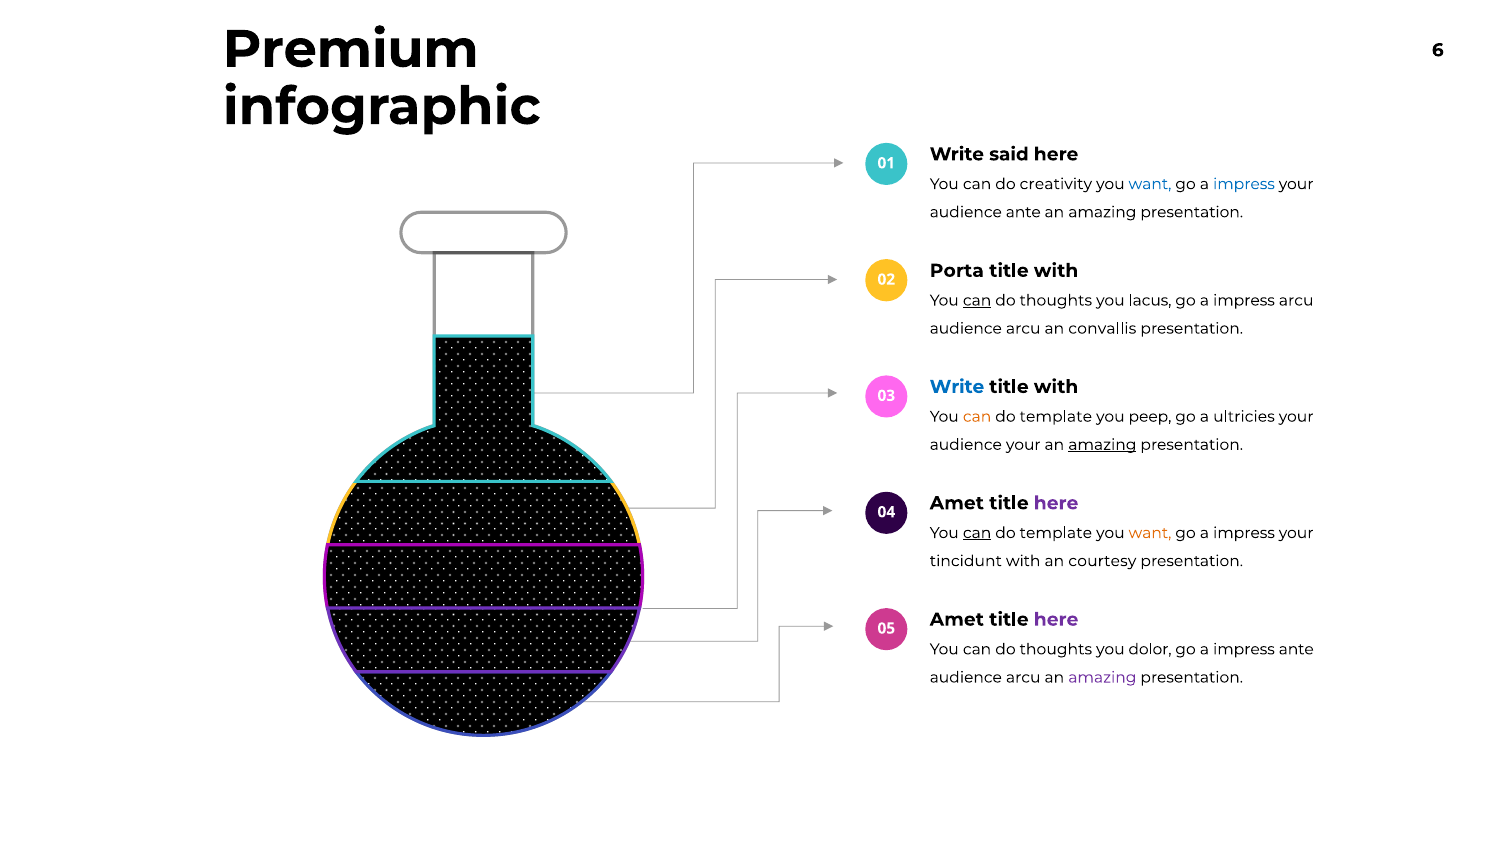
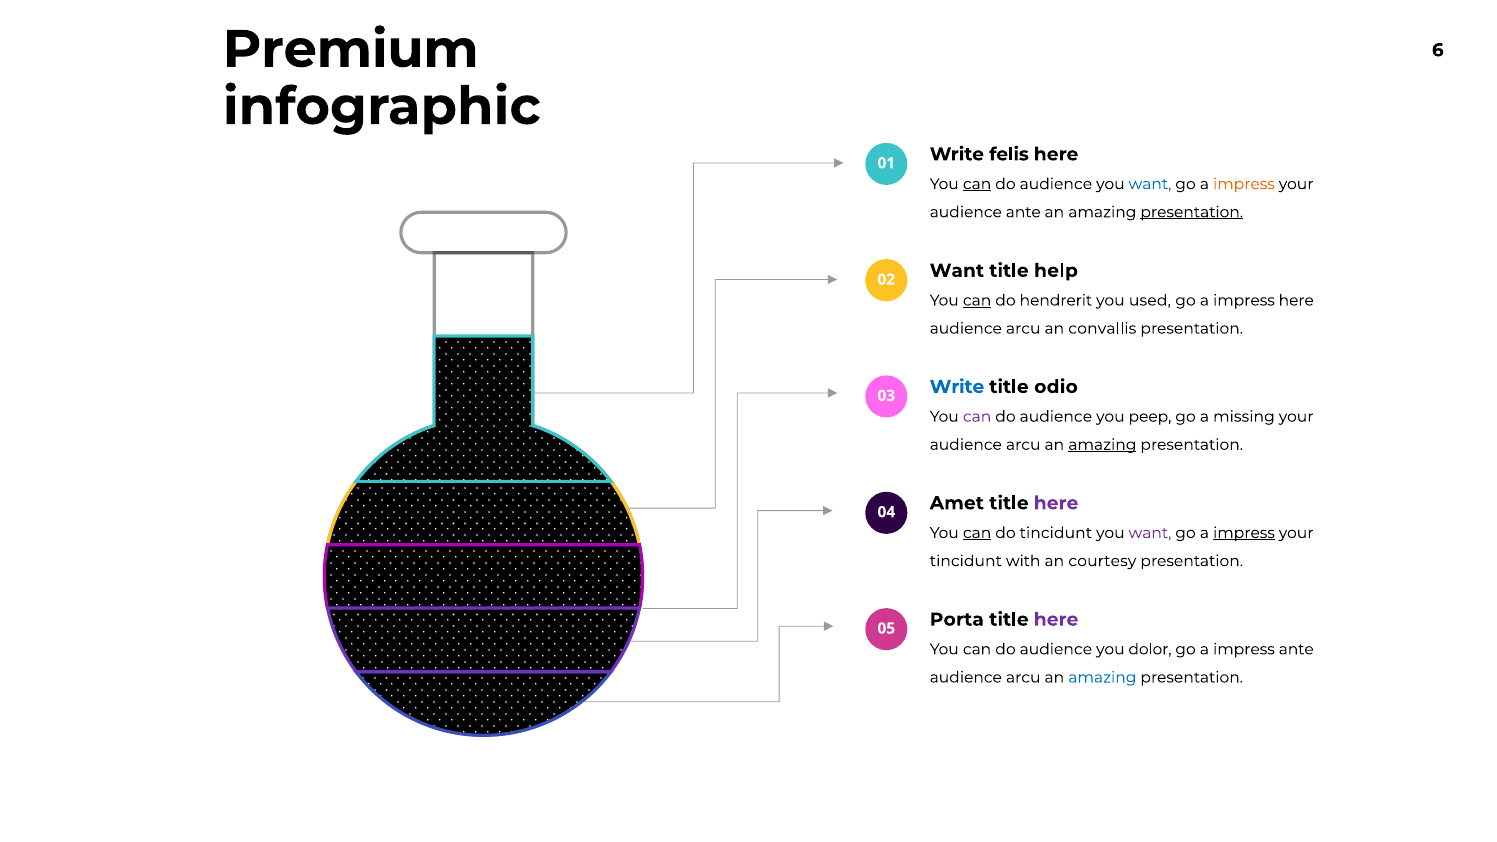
said: said -> felis
can at (977, 184) underline: none -> present
creativity at (1056, 184): creativity -> audience
impress at (1244, 184) colour: blue -> orange
presentation at (1192, 212) underline: none -> present
Porta at (957, 271): Porta -> Want
with at (1056, 271): with -> help
thoughts at (1056, 300): thoughts -> hendrerit
lacus: lacus -> used
impress arcu: arcu -> here
with at (1056, 387): with -> odio
can at (977, 417) colour: orange -> purple
template at (1056, 417): template -> audience
ultricies: ultricies -> missing
your at (1023, 445): your -> arcu
template at (1056, 533): template -> tincidunt
want at (1150, 533) colour: orange -> purple
impress at (1244, 533) underline: none -> present
Amet at (957, 620): Amet -> Porta
thoughts at (1056, 649): thoughts -> audience
amazing at (1102, 677) colour: purple -> blue
